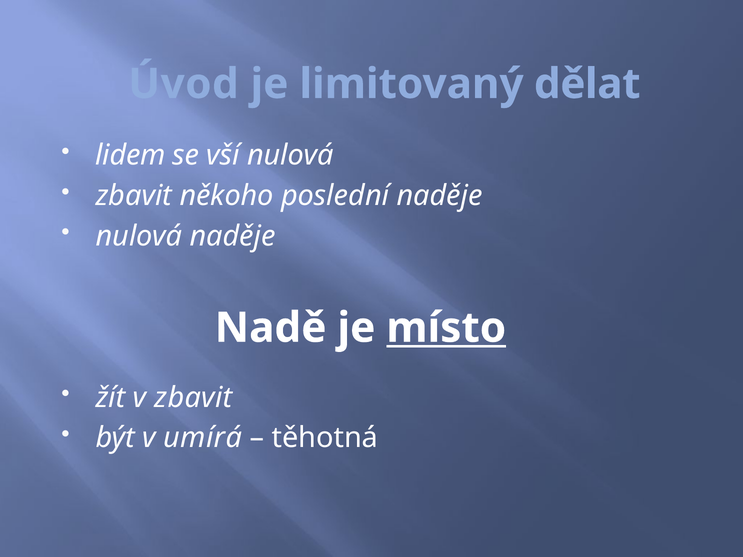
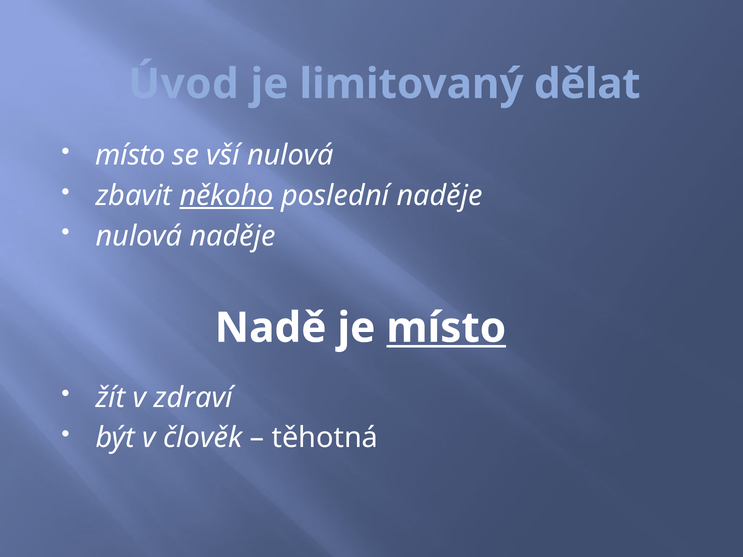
lidem at (130, 155): lidem -> místo
někoho underline: none -> present
v zbavit: zbavit -> zdraví
umírá: umírá -> člověk
